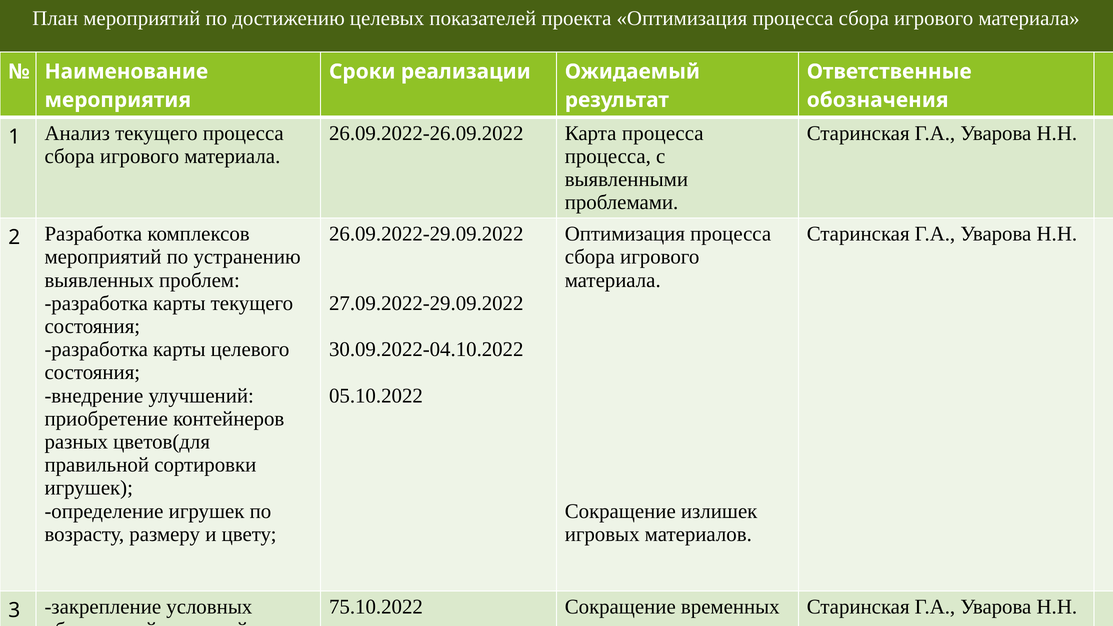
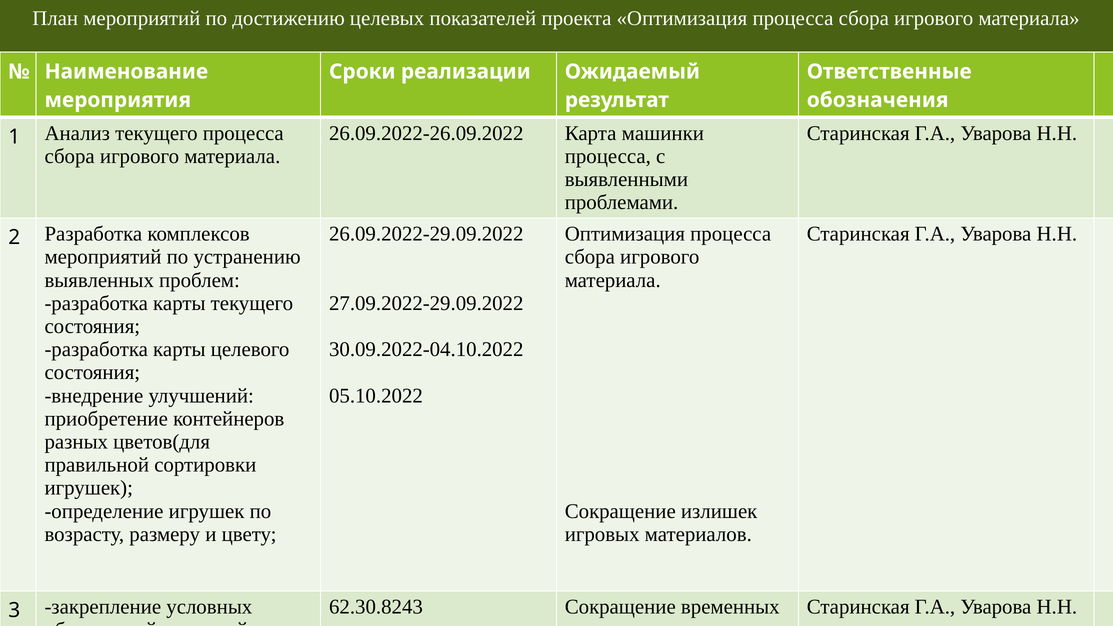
Карта процесса: процесса -> машинки
75.10.2022: 75.10.2022 -> 62.30.8243
